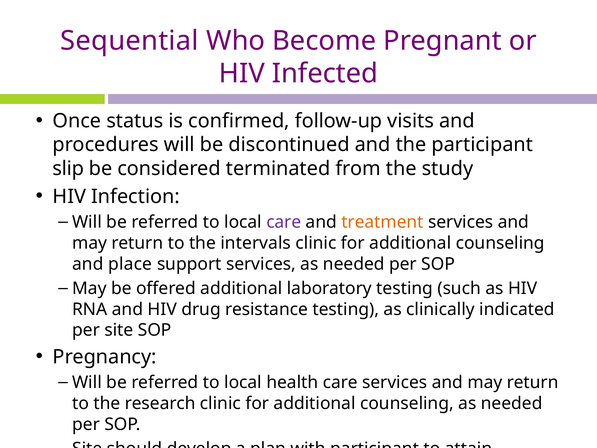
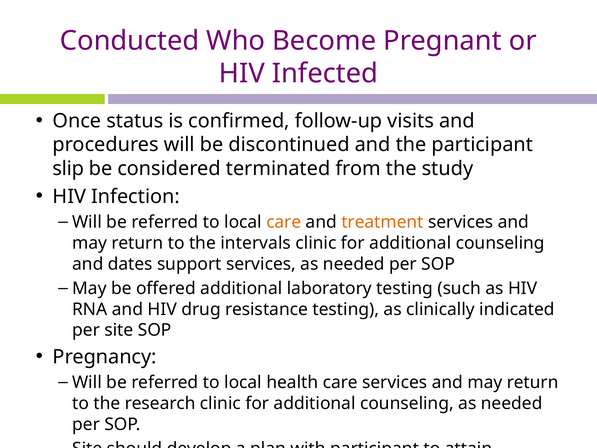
Sequential: Sequential -> Conducted
care at (284, 222) colour: purple -> orange
place: place -> dates
